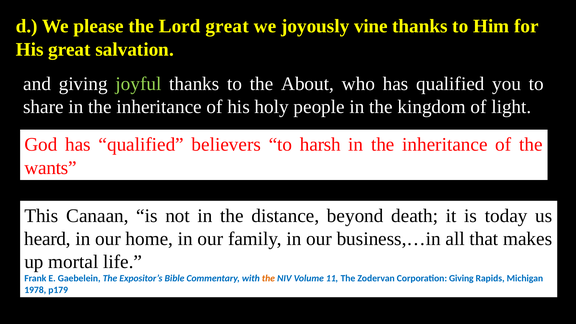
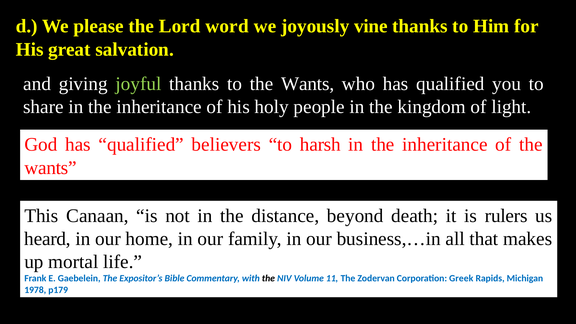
Lord great: great -> word
to the About: About -> Wants
today: today -> rulers
the at (268, 278) colour: orange -> black
Corporation Giving: Giving -> Greek
